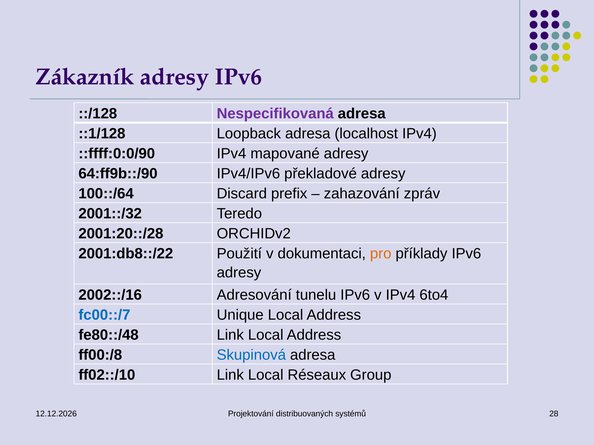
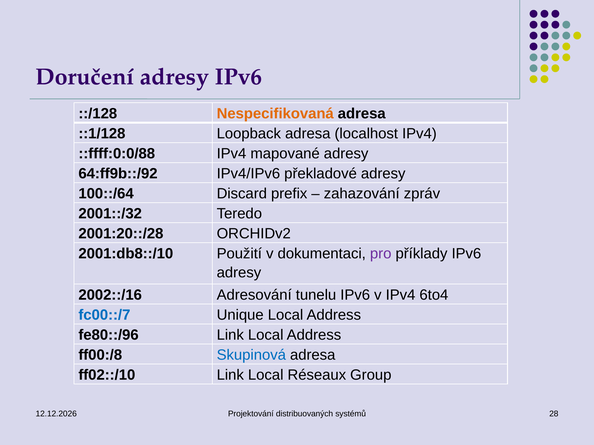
Zákazník: Zákazník -> Doručení
Nespecifikovaná colour: purple -> orange
::ffff:0:0/90: ::ffff:0:0/90 -> ::ffff:0:0/88
64:ff9b::/90: 64:ff9b::/90 -> 64:ff9b::/92
2001:db8::/22: 2001:db8::/22 -> 2001:db8::/10
pro colour: orange -> purple
fe80::/48: fe80::/48 -> fe80::/96
